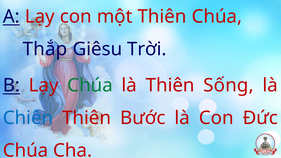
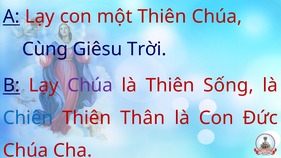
Thắp: Thắp -> Cùng
Chúa at (90, 85) colour: green -> purple
Bước: Bước -> Thân
